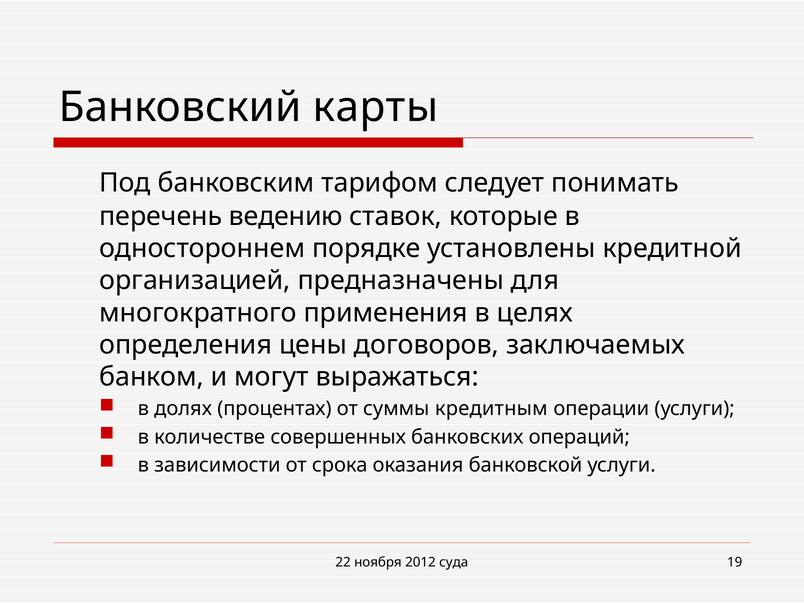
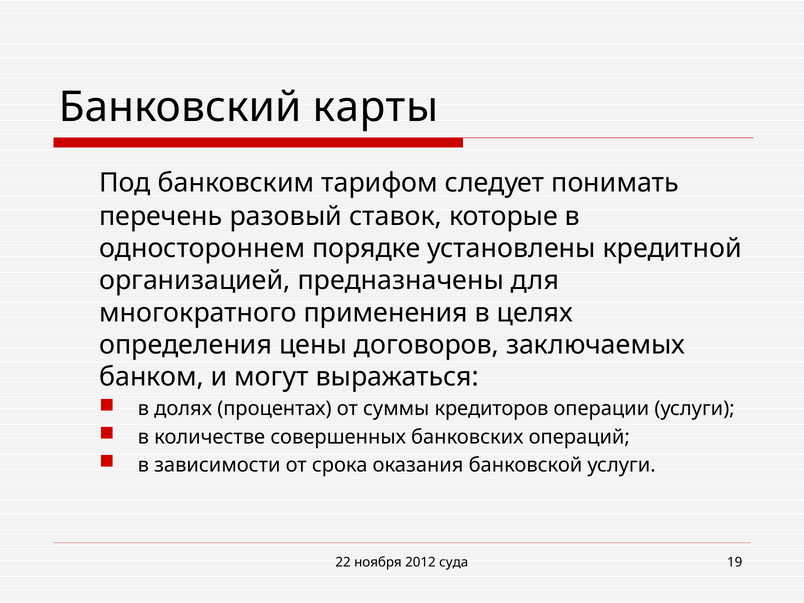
ведению: ведению -> разовый
кредитным: кредитным -> кредиторов
